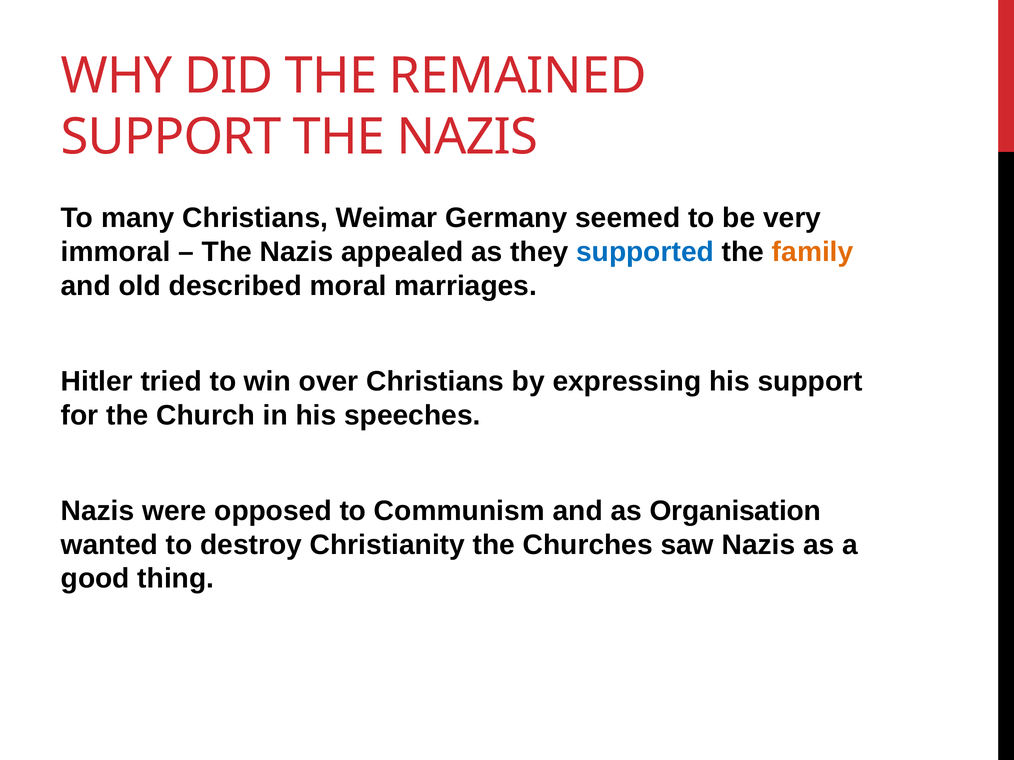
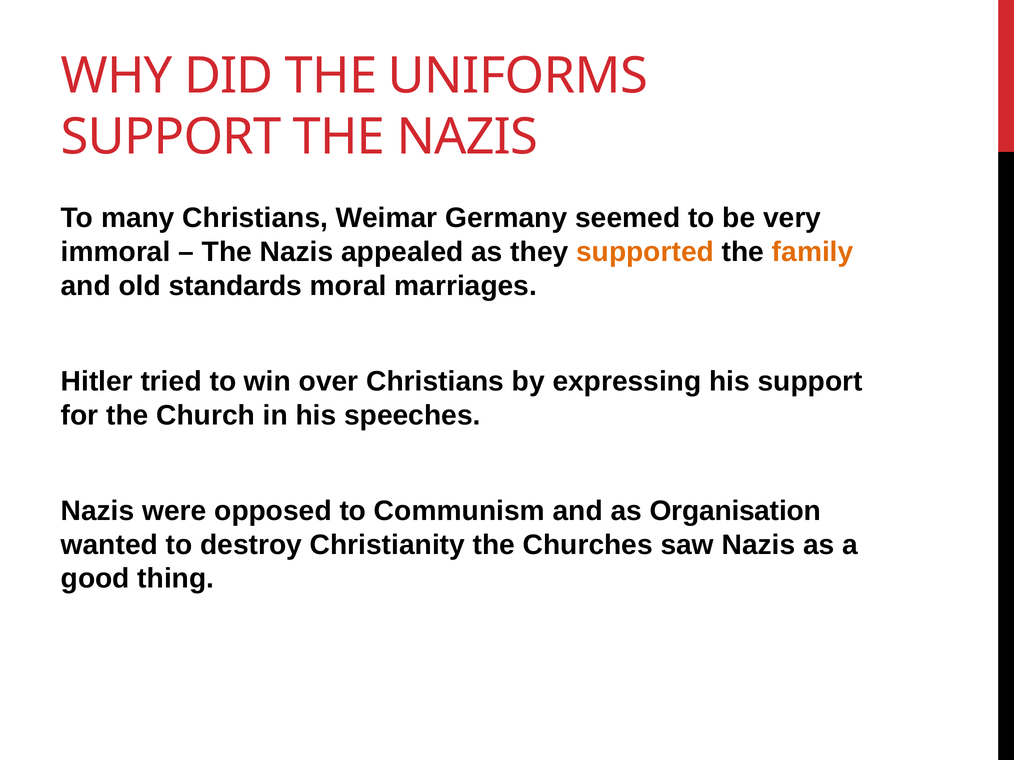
REMAINED: REMAINED -> UNIFORMS
supported colour: blue -> orange
described: described -> standards
